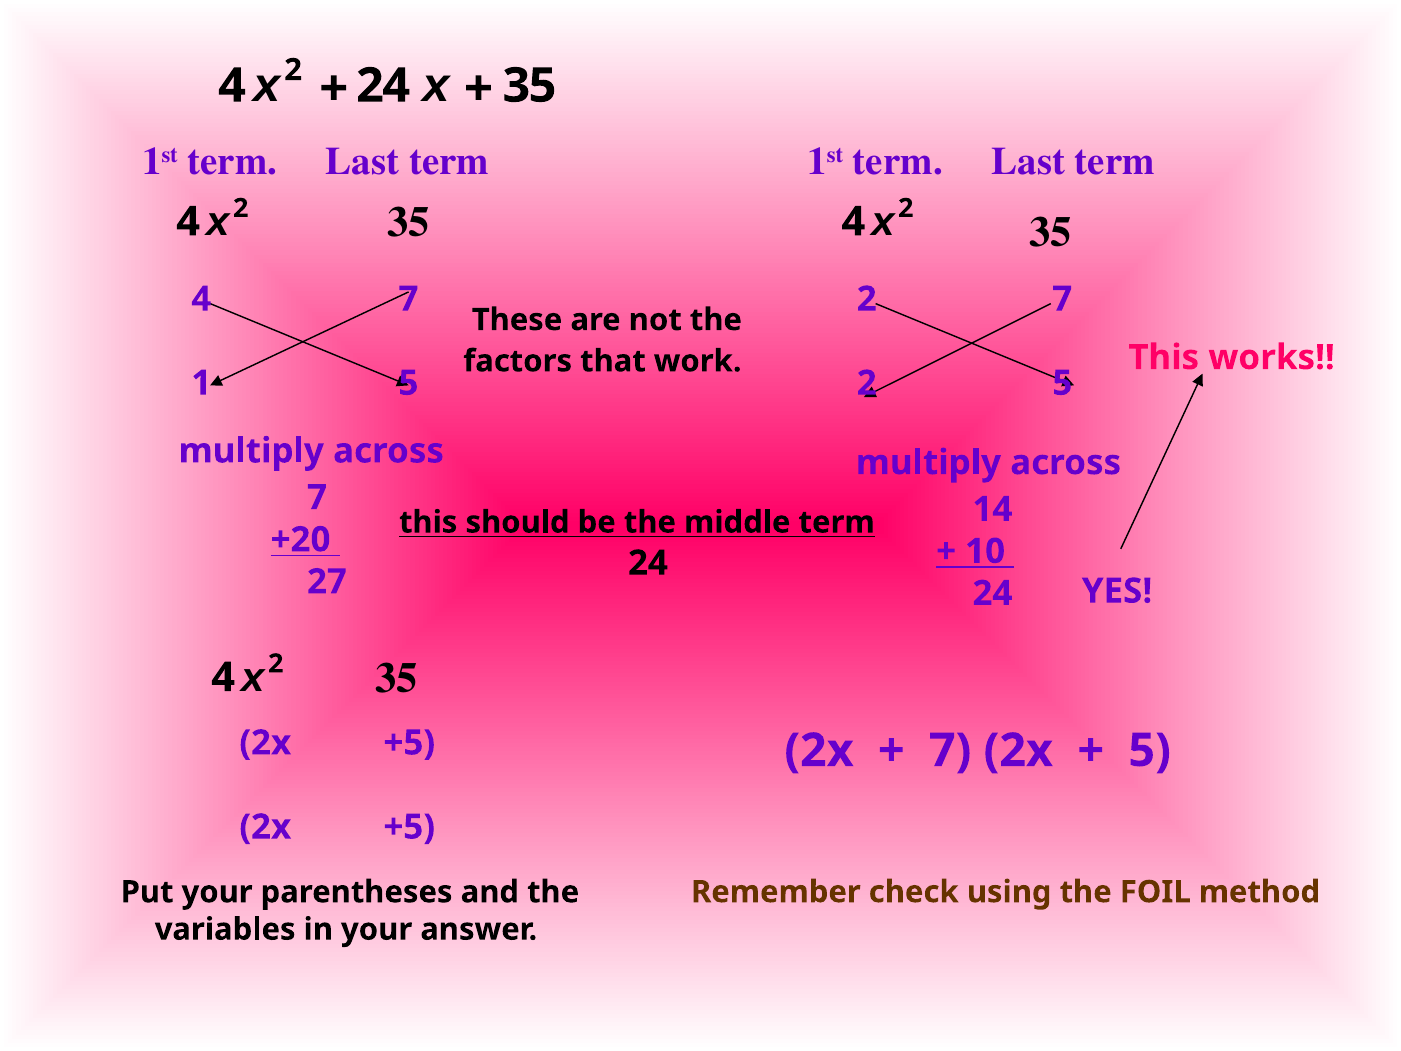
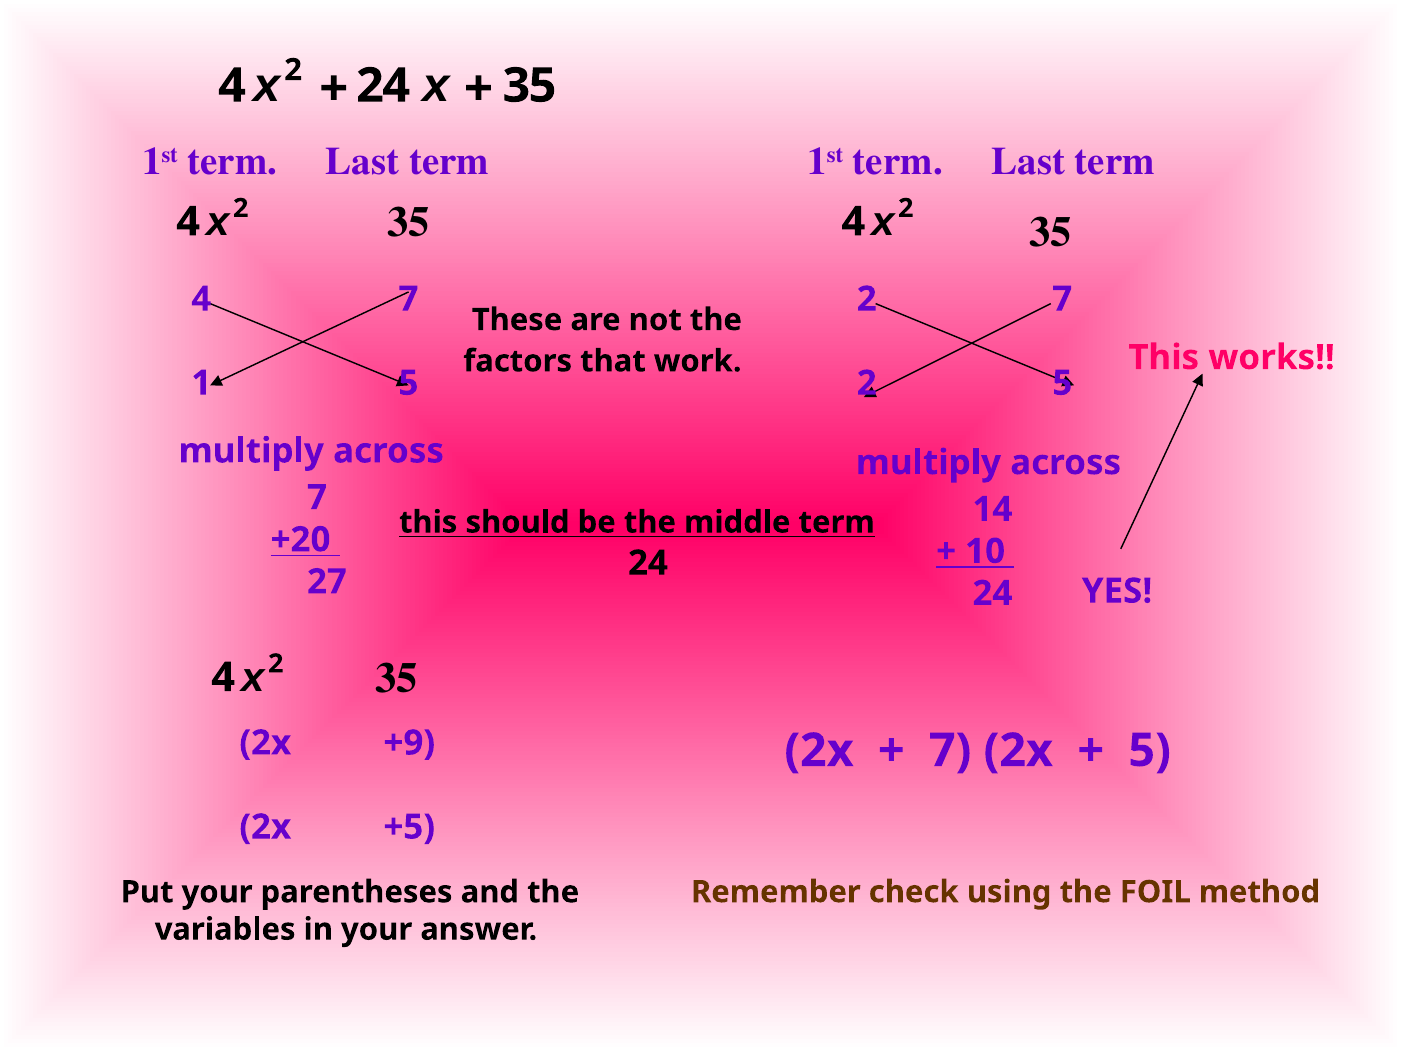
+5 at (409, 743): +5 -> +9
